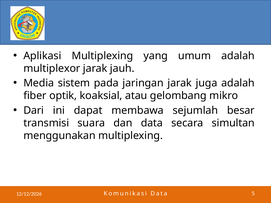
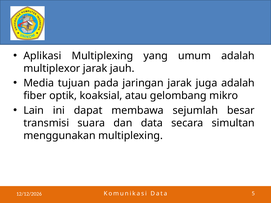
sistem: sistem -> tujuan
Dari: Dari -> Lain
